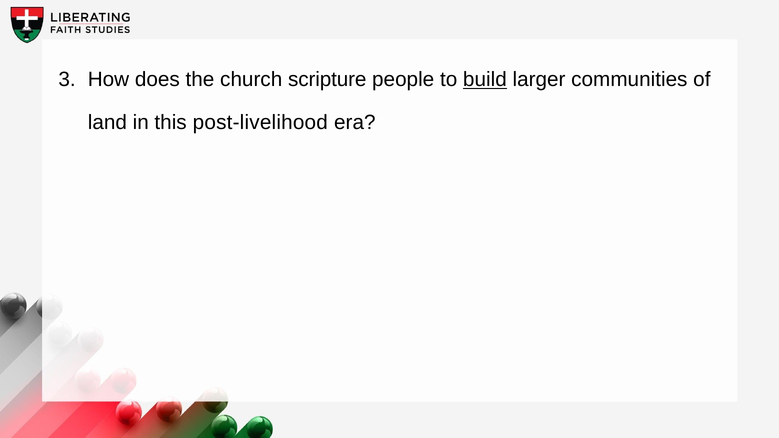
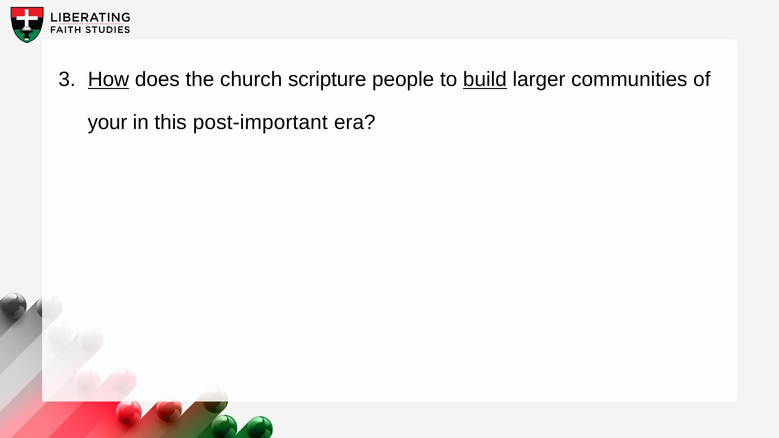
How underline: none -> present
land: land -> your
post-livelihood: post-livelihood -> post-important
